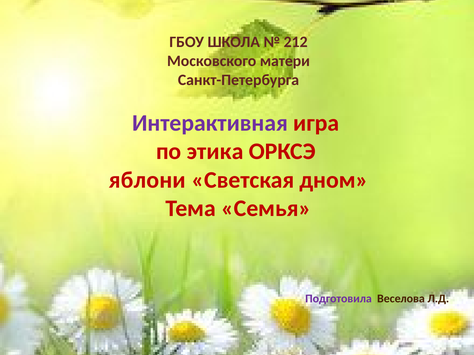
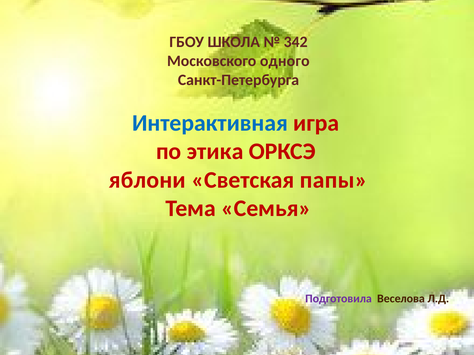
212: 212 -> 342
матери: матери -> одного
Интерактивная colour: purple -> blue
дном: дном -> папы
